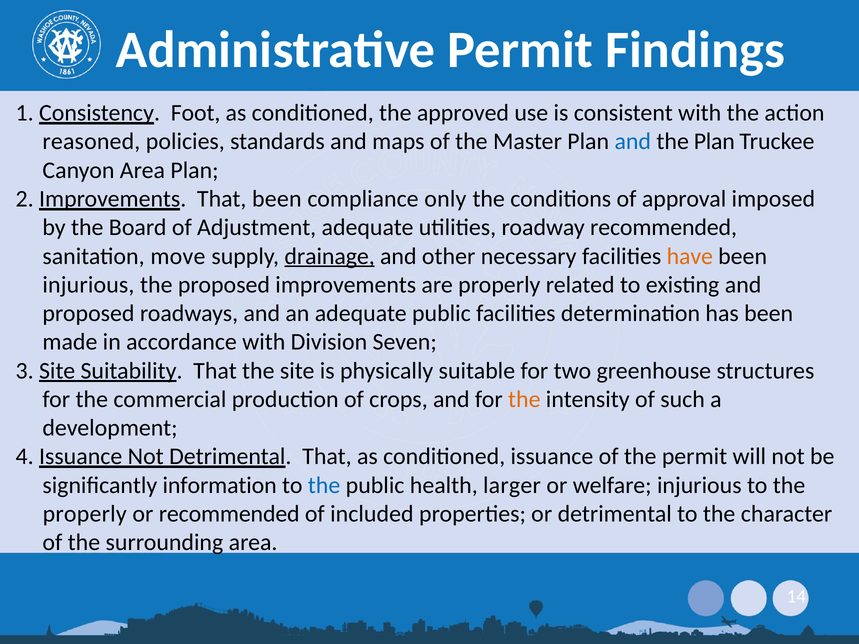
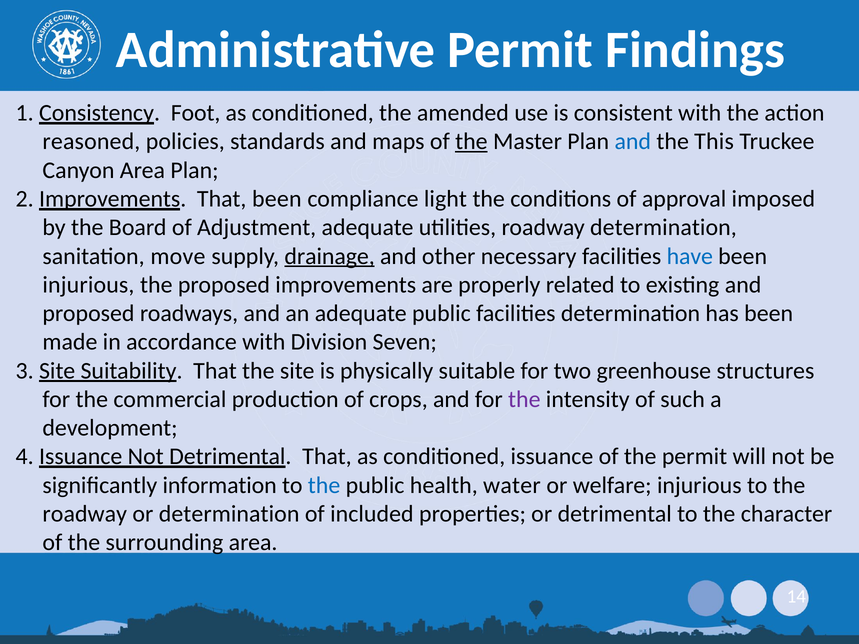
approved: approved -> amended
the at (471, 142) underline: none -> present
the Plan: Plan -> This
only: only -> light
roadway recommended: recommended -> determination
have colour: orange -> blue
the at (524, 399) colour: orange -> purple
larger: larger -> water
properly at (85, 514): properly -> roadway
or recommended: recommended -> determination
